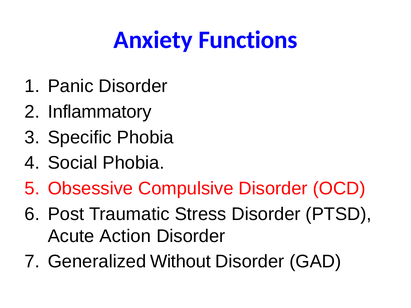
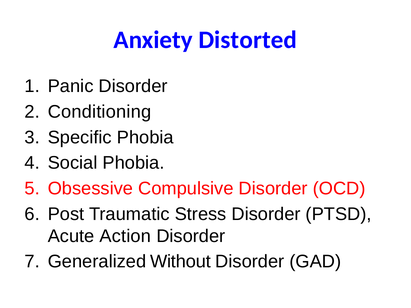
Functions: Functions -> Distorted
Inflammatory: Inflammatory -> Conditioning
